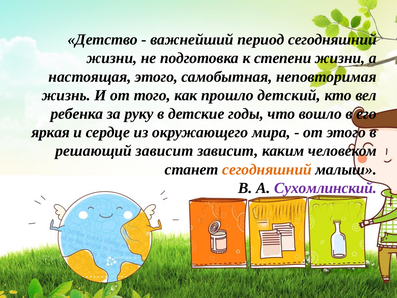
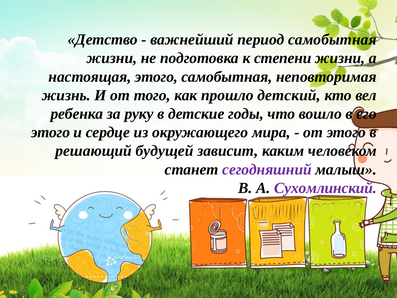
период сегодняшний: сегодняшний -> самобытная
яркая at (51, 132): яркая -> этого
решающий зависит: зависит -> будущей
сегодняшний at (267, 169) colour: orange -> purple
